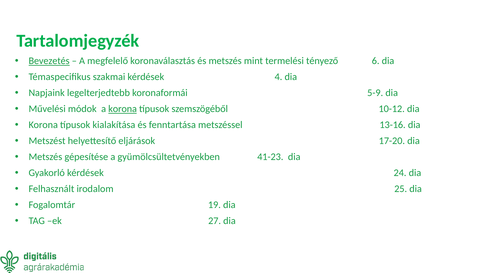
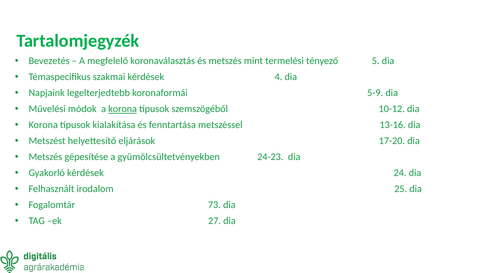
Bevezetés underline: present -> none
6: 6 -> 5
41-23: 41-23 -> 24-23
19: 19 -> 73
